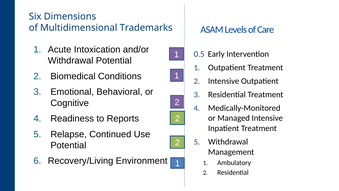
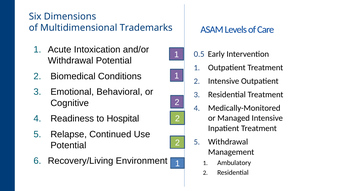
Reports: Reports -> Hospital
